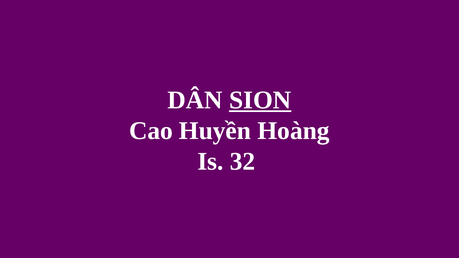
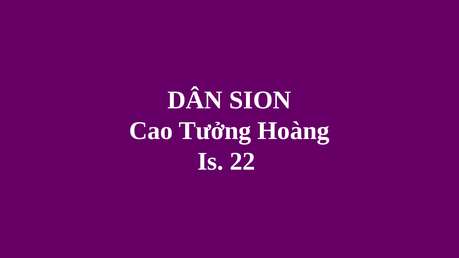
SION underline: present -> none
Huyền: Huyền -> Tưởng
32: 32 -> 22
